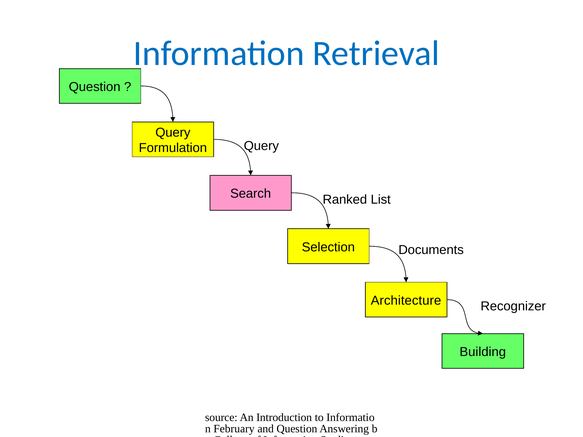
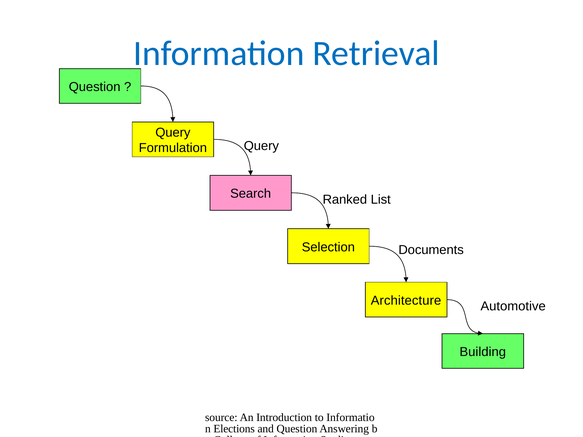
Recognizer: Recognizer -> Automotive
February: February -> Elections
